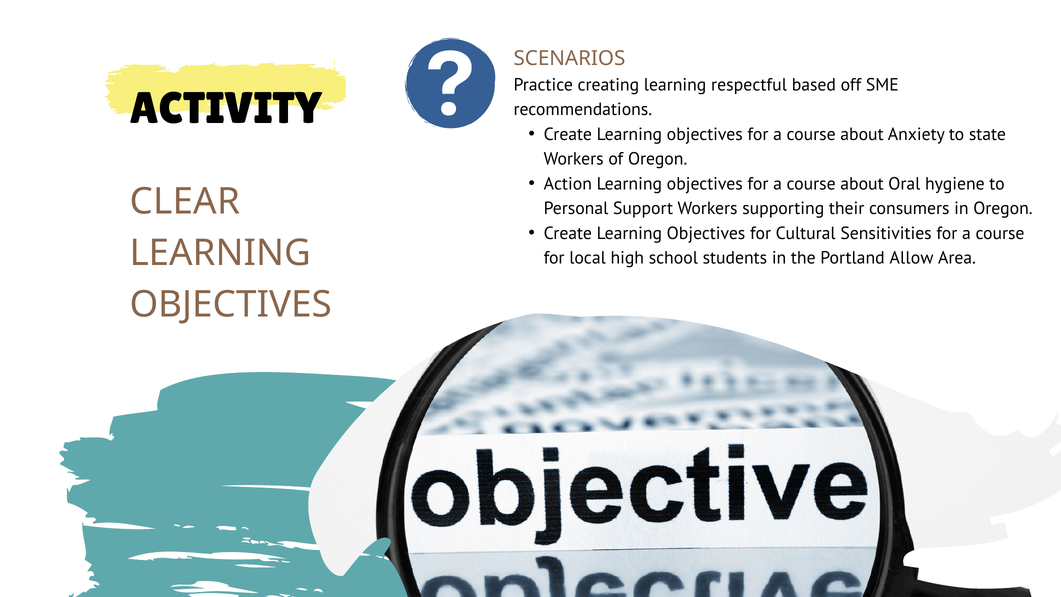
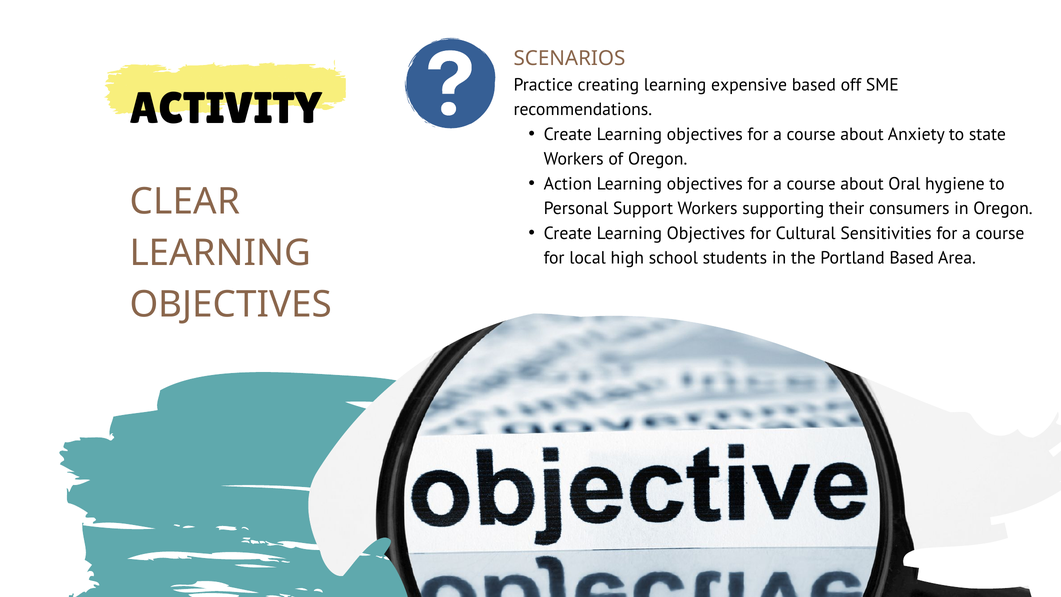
respectful: respectful -> expensive
Portland Allow: Allow -> Based
